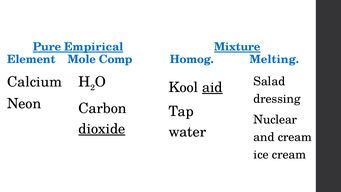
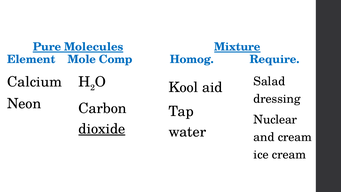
Empirical: Empirical -> Molecules
Melting: Melting -> Require
aid underline: present -> none
